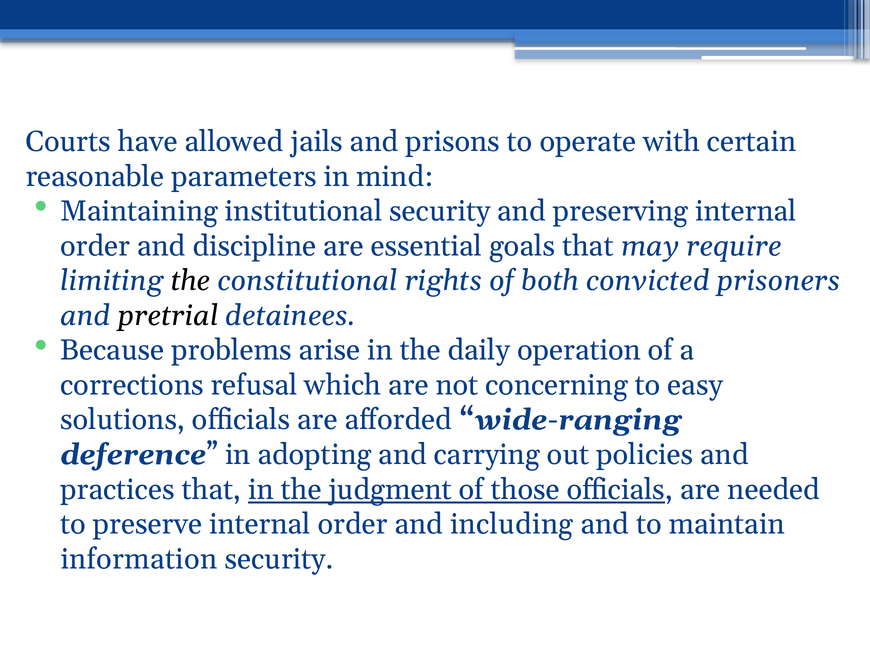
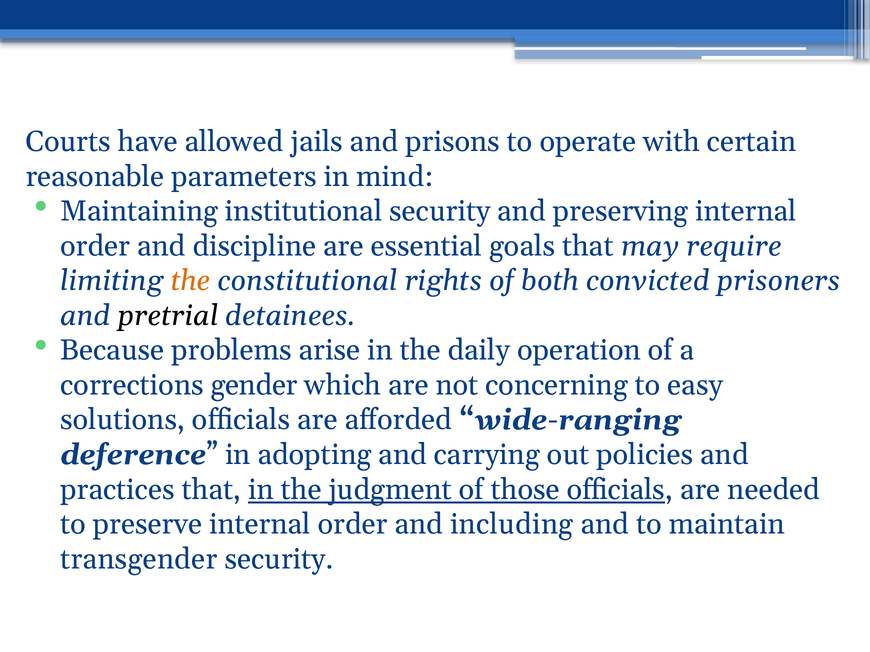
the at (191, 281) colour: black -> orange
refusal: refusal -> gender
information: information -> transgender
